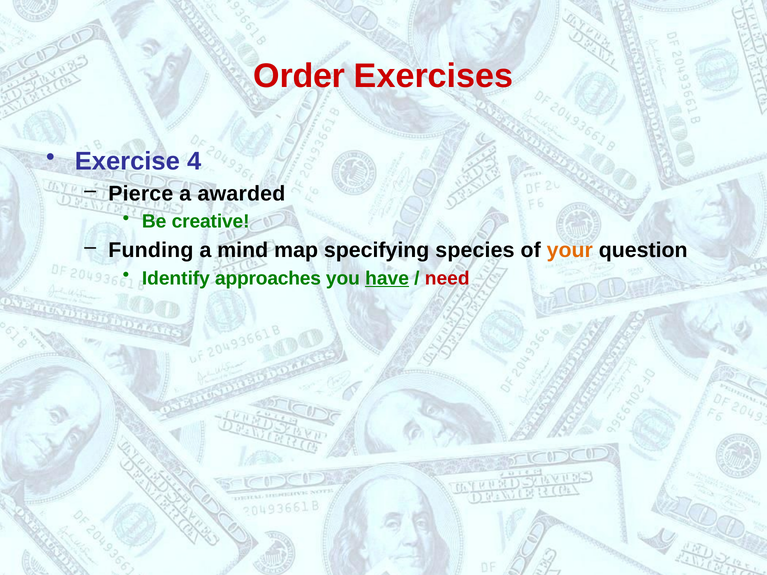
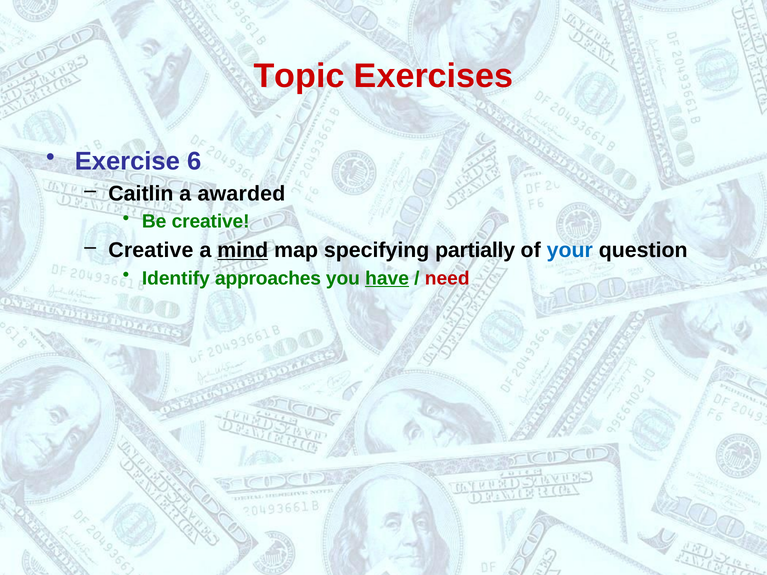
Order: Order -> Topic
4: 4 -> 6
Pierce: Pierce -> Caitlin
Funding at (151, 250): Funding -> Creative
mind underline: none -> present
species: species -> partially
your colour: orange -> blue
